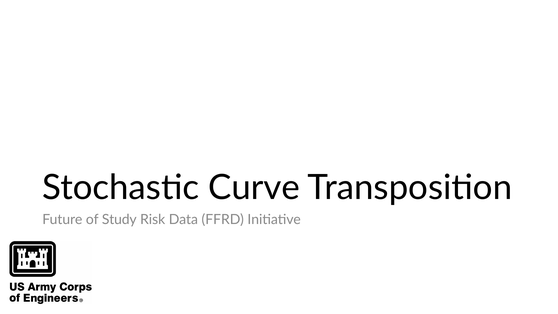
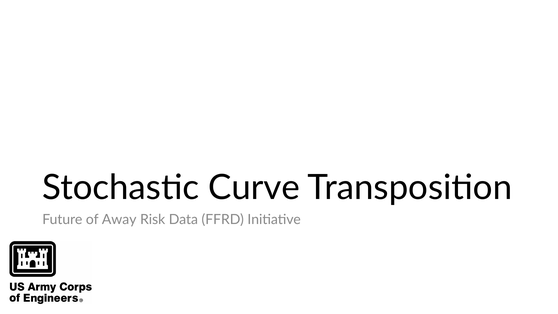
Study: Study -> Away
